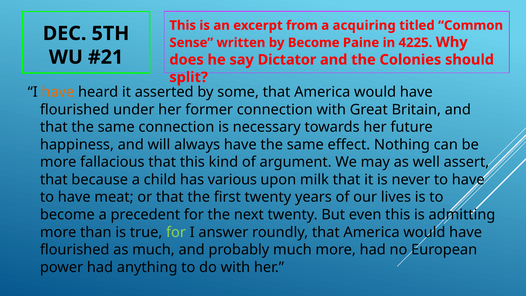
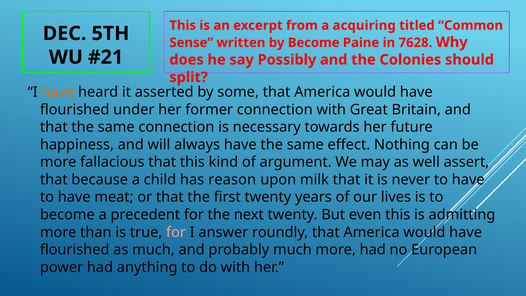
4225: 4225 -> 7628
Dictator: Dictator -> Possibly
various: various -> reason
for at (176, 232) colour: light green -> pink
